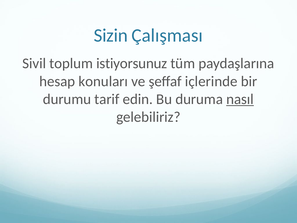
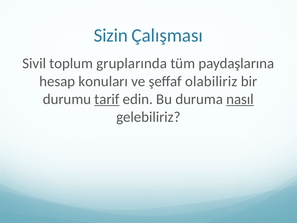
istiyorsunuz: istiyorsunuz -> gruplarında
içlerinde: içlerinde -> olabiliriz
tarif underline: none -> present
